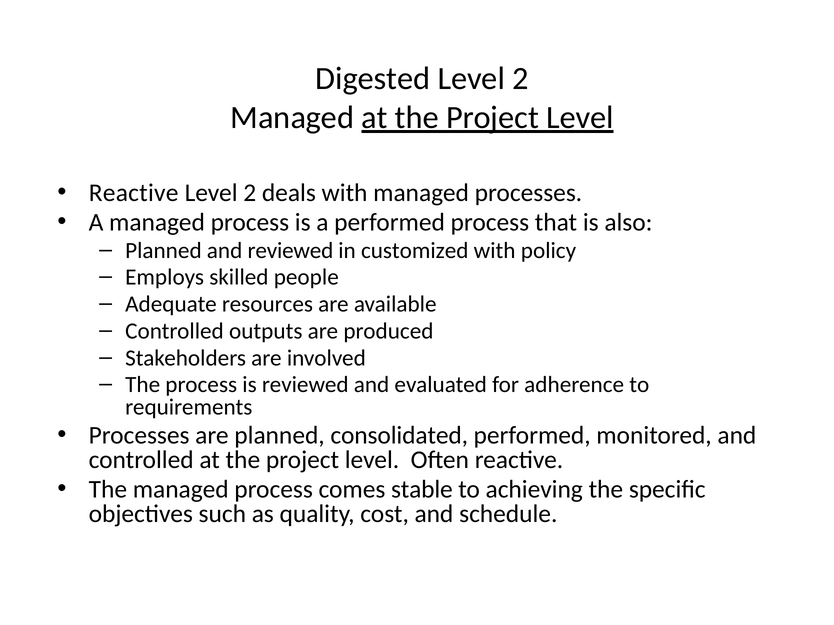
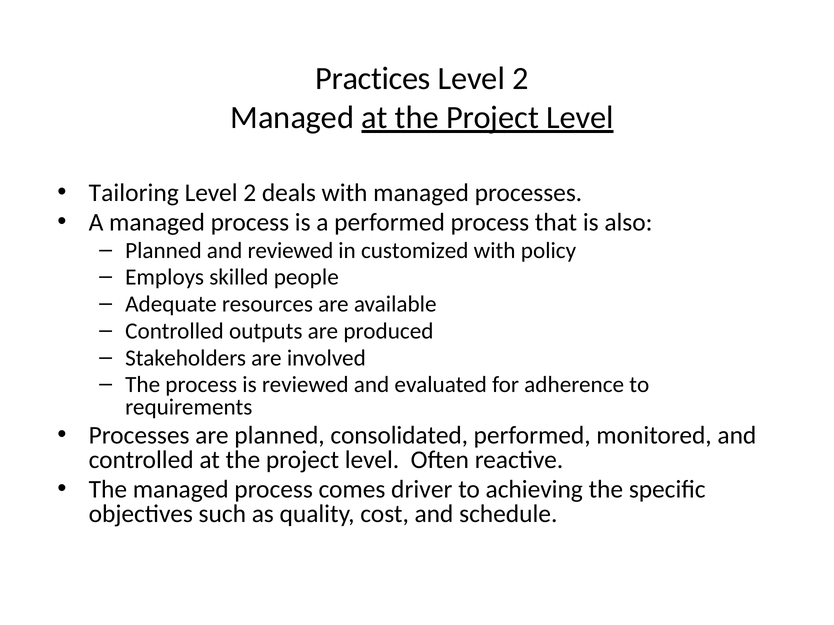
Digested: Digested -> Practices
Reactive at (134, 193): Reactive -> Tailoring
stable: stable -> driver
